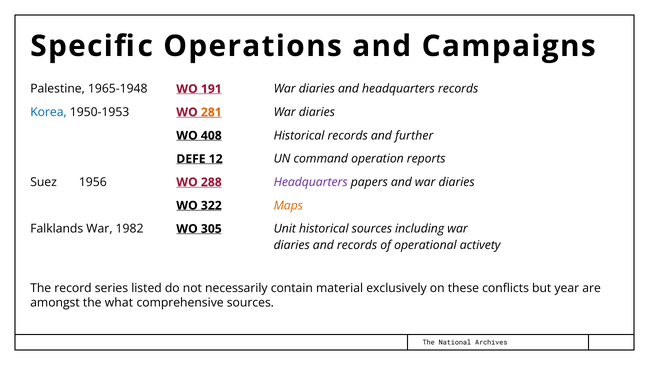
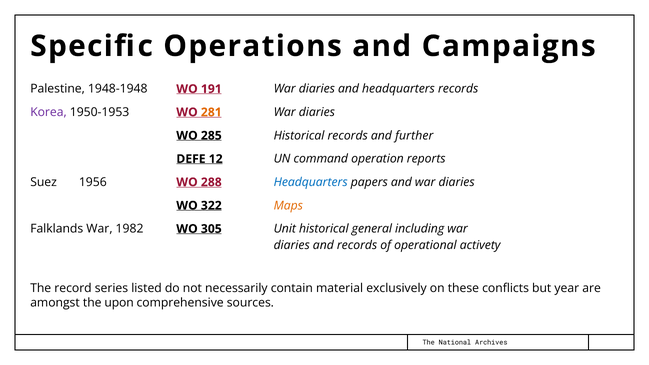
1965-1948: 1965-1948 -> 1948-1948
Korea colour: blue -> purple
408: 408 -> 285
Headquarters at (311, 182) colour: purple -> blue
historical sources: sources -> general
what: what -> upon
